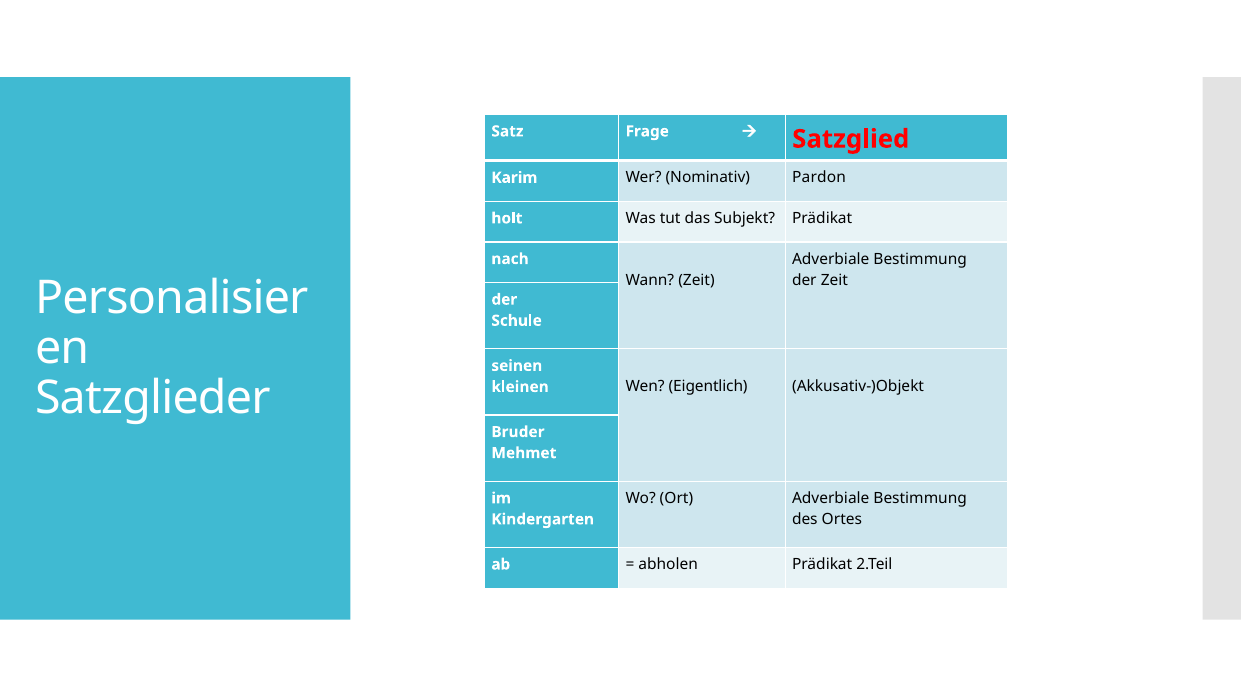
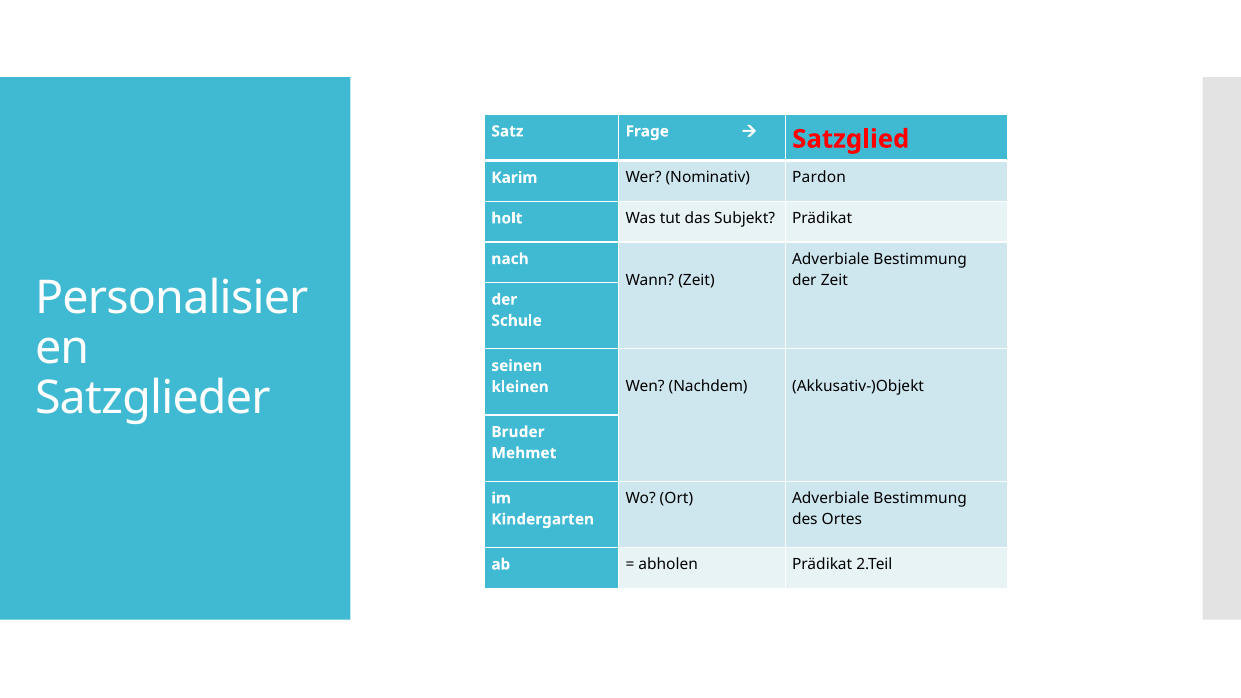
Eigentlich: Eigentlich -> Nachdem
